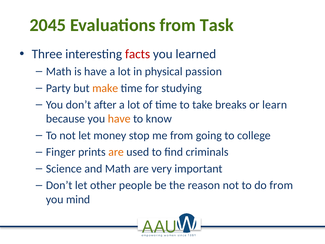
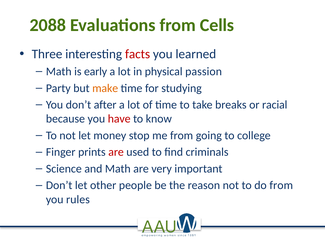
2045: 2045 -> 2088
Task: Task -> Cells
is have: have -> early
learn: learn -> racial
have at (119, 119) colour: orange -> red
are at (116, 152) colour: orange -> red
mind: mind -> rules
